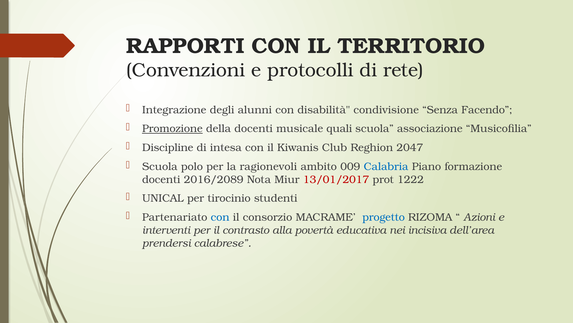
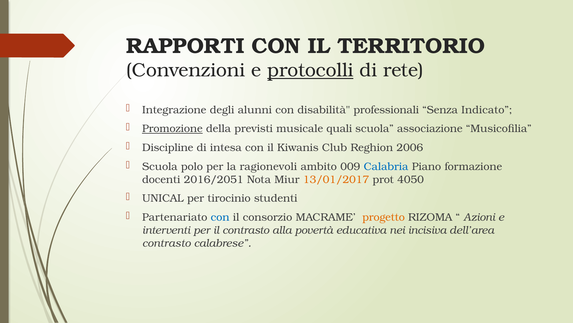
protocolli underline: none -> present
condivisione: condivisione -> professionali
Facendo: Facendo -> Indicato
della docenti: docenti -> previsti
2047: 2047 -> 2006
2016/2089: 2016/2089 -> 2016/2051
13/01/2017 colour: red -> orange
1222: 1222 -> 4050
progetto colour: blue -> orange
prendersi at (166, 243): prendersi -> contrasto
